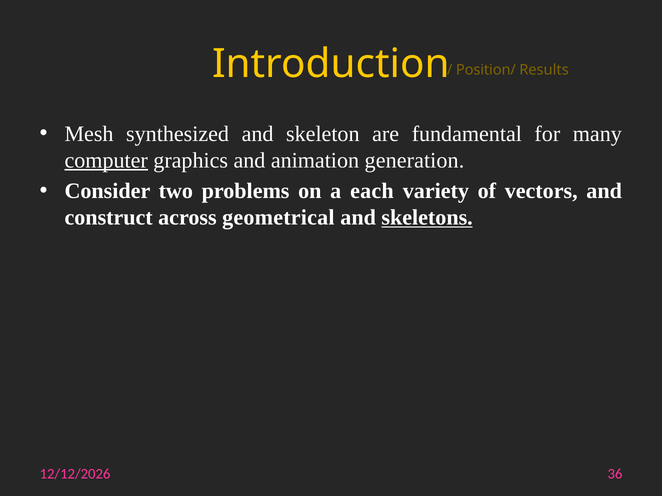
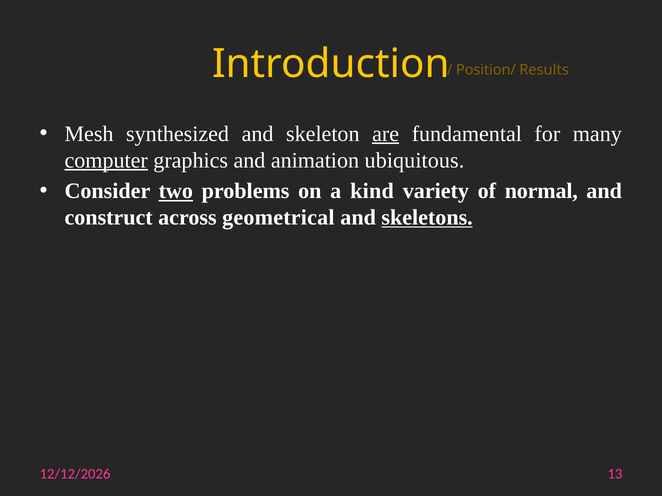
are underline: none -> present
generation: generation -> ubiquitous
two underline: none -> present
each: each -> kind
vectors: vectors -> normal
36: 36 -> 13
